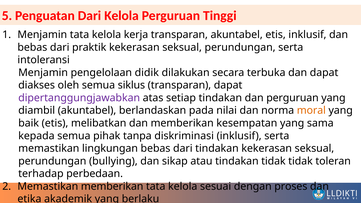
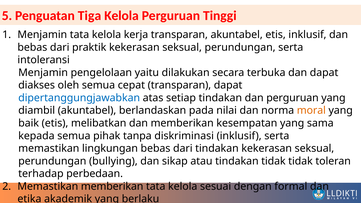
Dari at (90, 16): Dari -> Tiga
didik: didik -> yaitu
siklus: siklus -> cepat
dipertanggungjawabkan colour: purple -> blue
proses: proses -> formal
